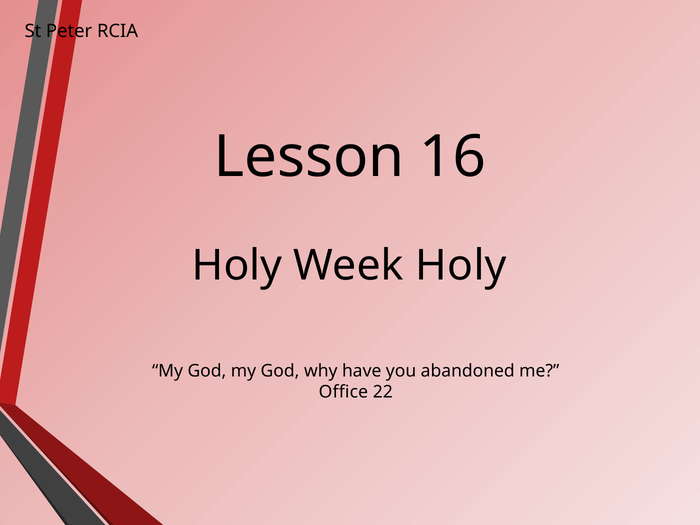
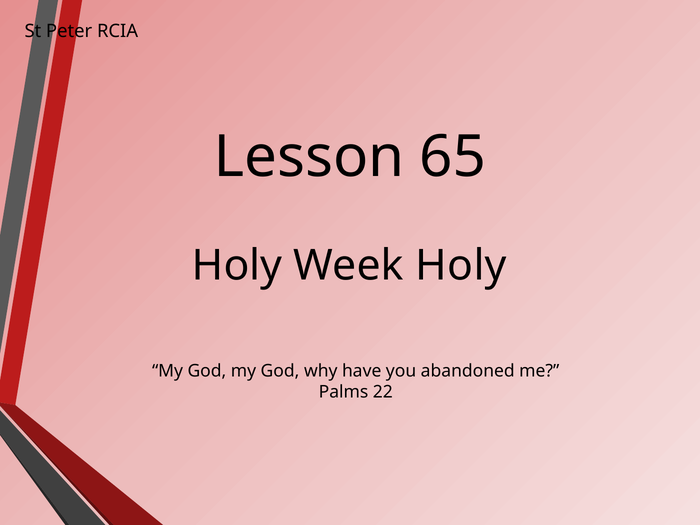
16: 16 -> 65
Office: Office -> Palms
